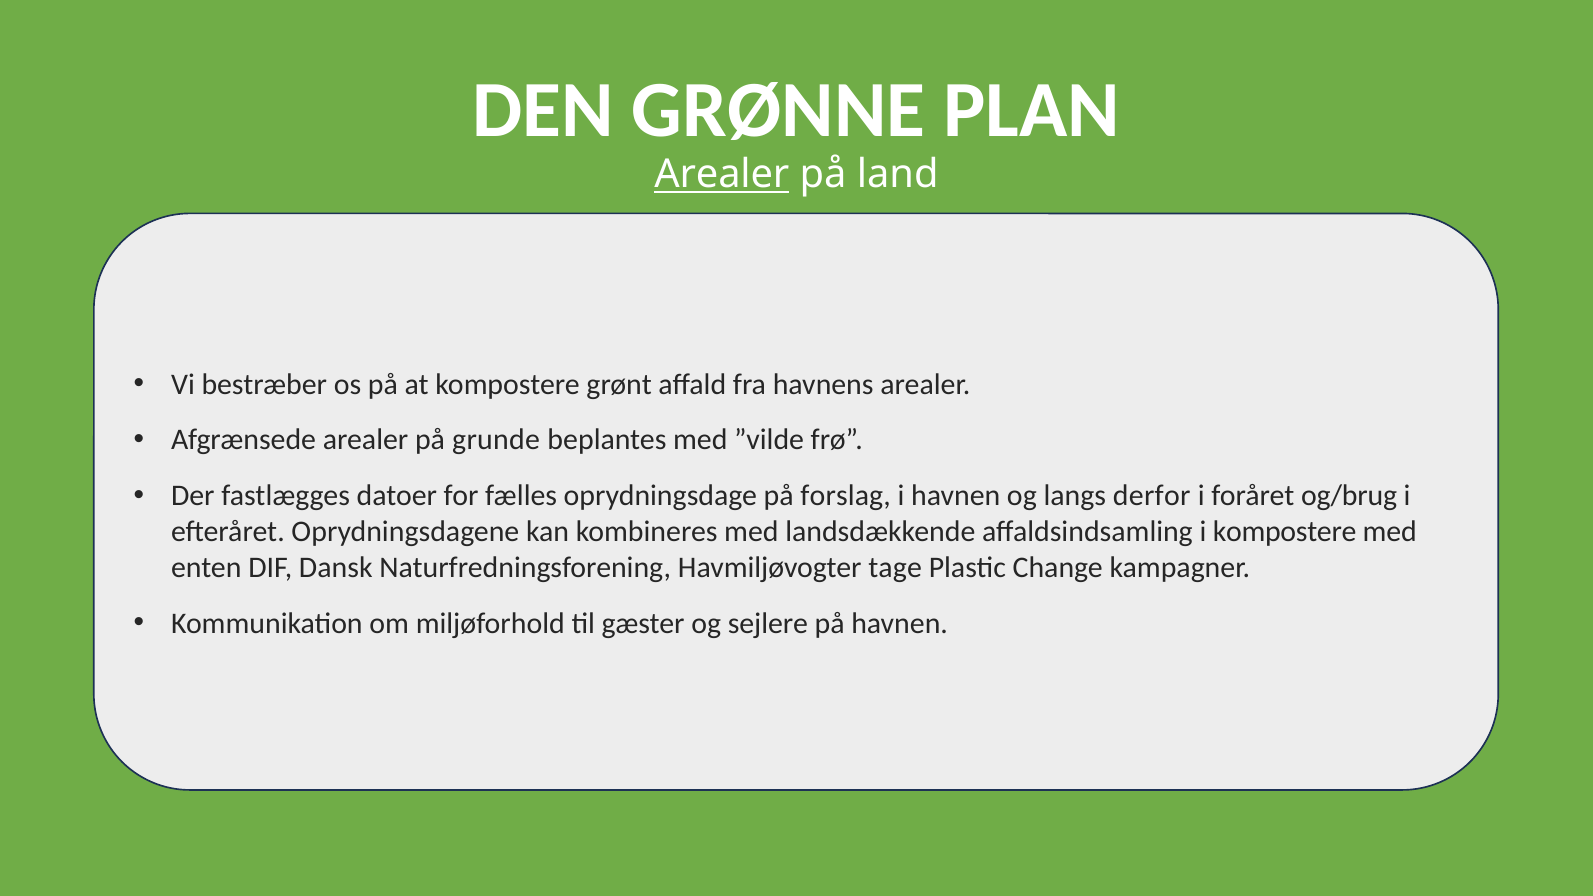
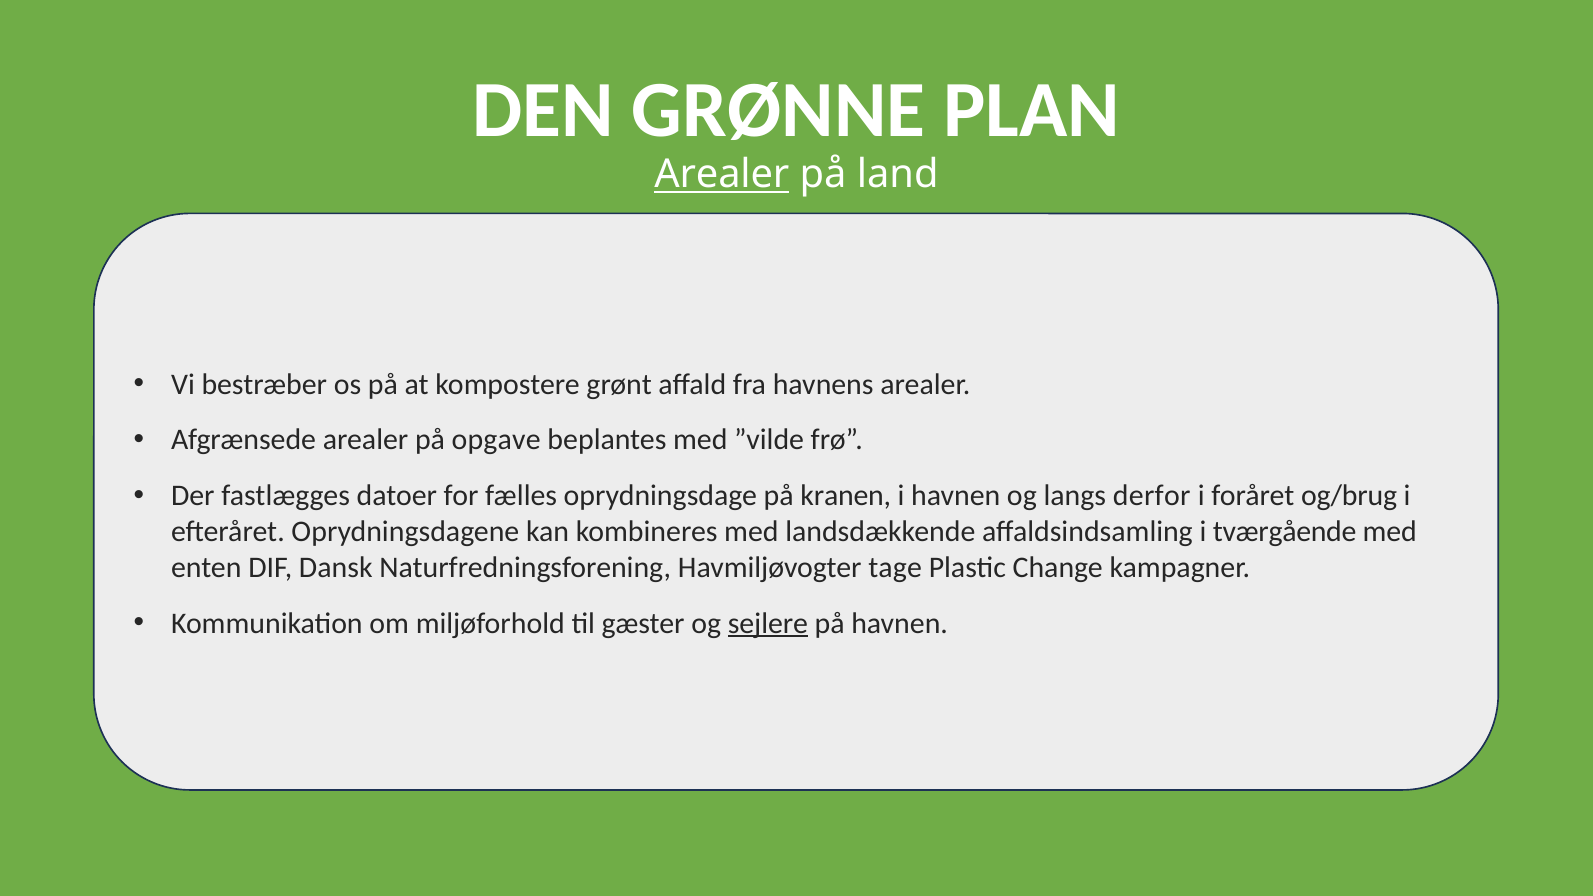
grunde: grunde -> opgave
forslag: forslag -> kranen
i kompostere: kompostere -> tværgående
sejlere underline: none -> present
